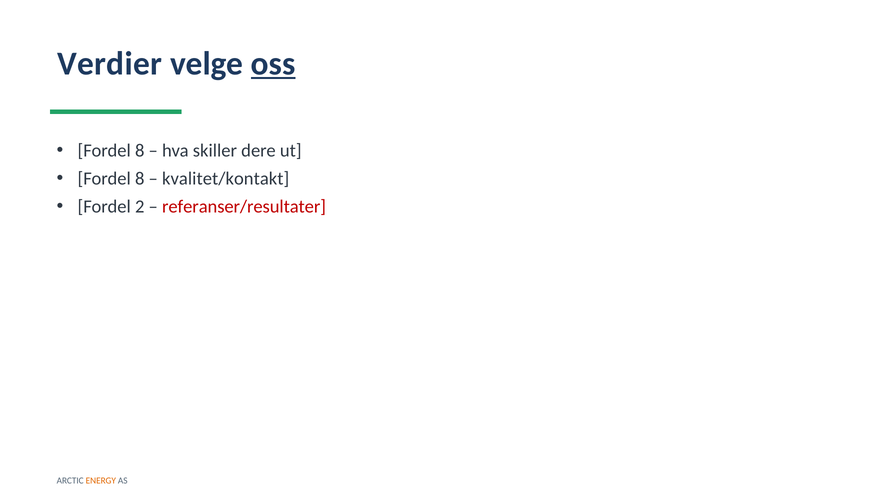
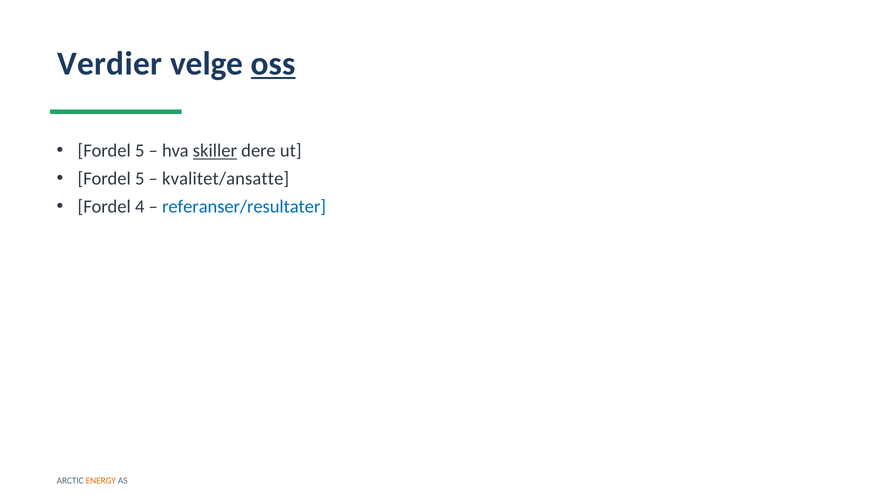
8 at (140, 151): 8 -> 5
skiller underline: none -> present
8 at (140, 179): 8 -> 5
kvalitet/kontakt: kvalitet/kontakt -> kvalitet/ansatte
2: 2 -> 4
referanser/resultater colour: red -> blue
